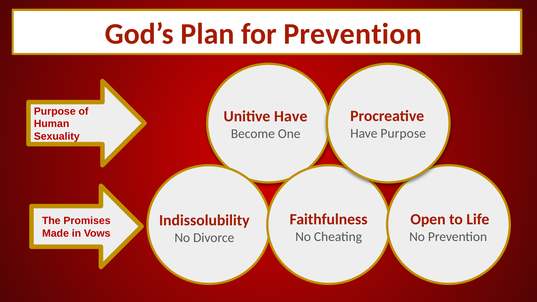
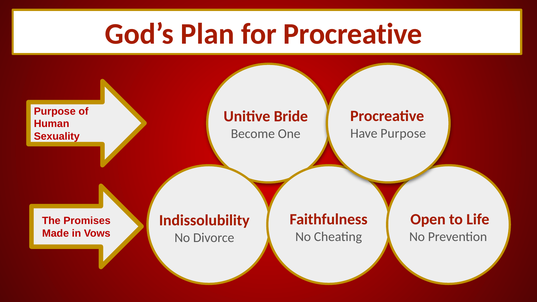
for Prevention: Prevention -> Procreative
Unitive Have: Have -> Bride
